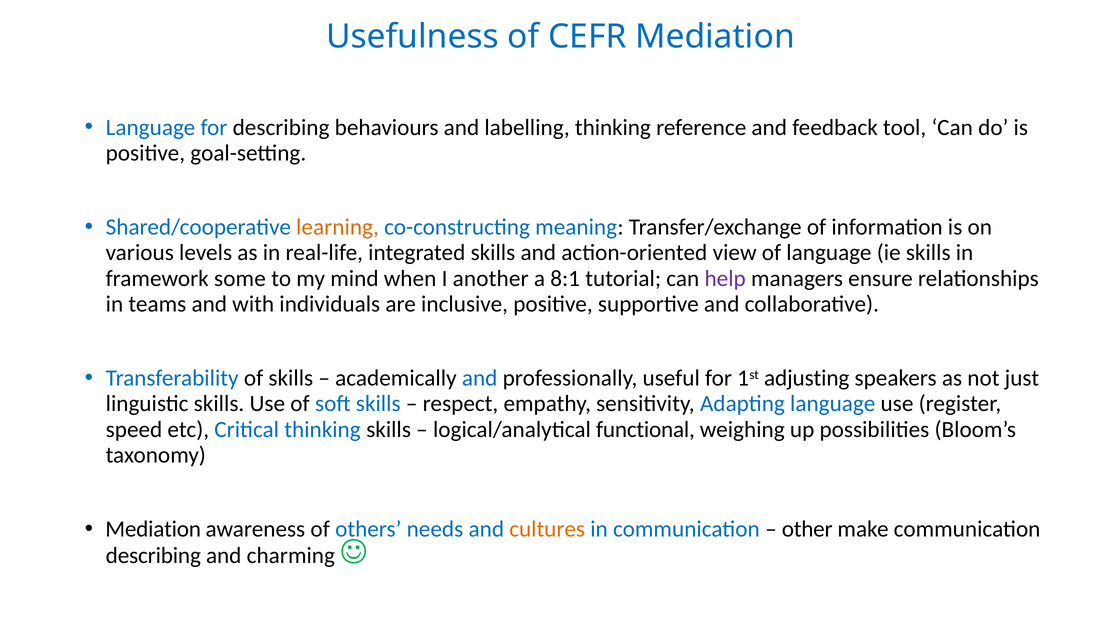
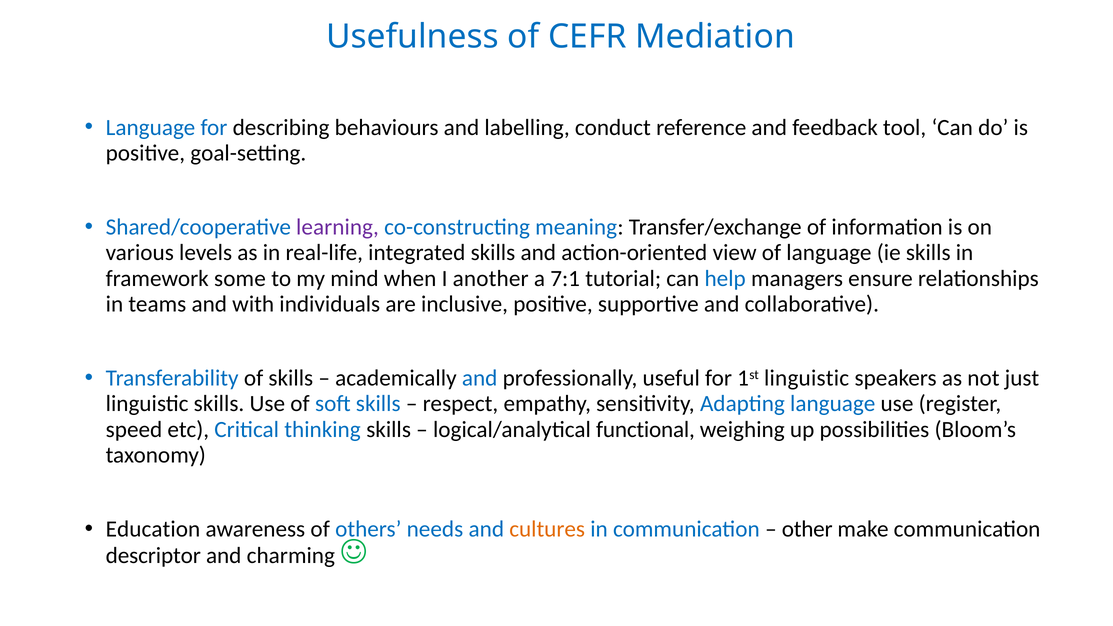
labelling thinking: thinking -> conduct
learning colour: orange -> purple
8:1: 8:1 -> 7:1
help colour: purple -> blue
1st adjusting: adjusting -> linguistic
Mediation at (153, 529): Mediation -> Education
describing at (153, 556): describing -> descriptor
